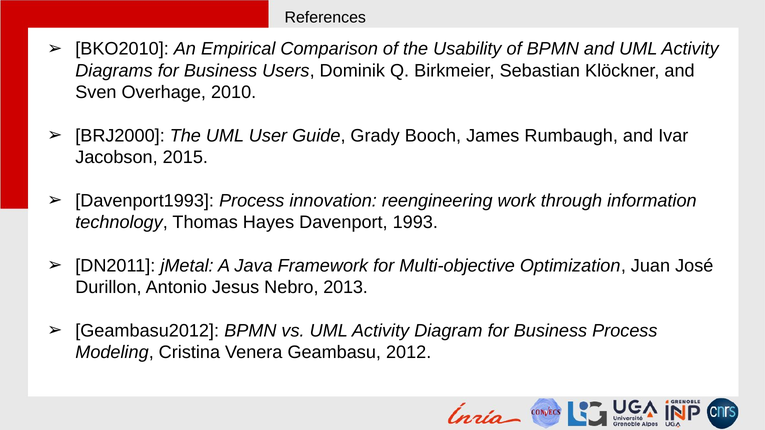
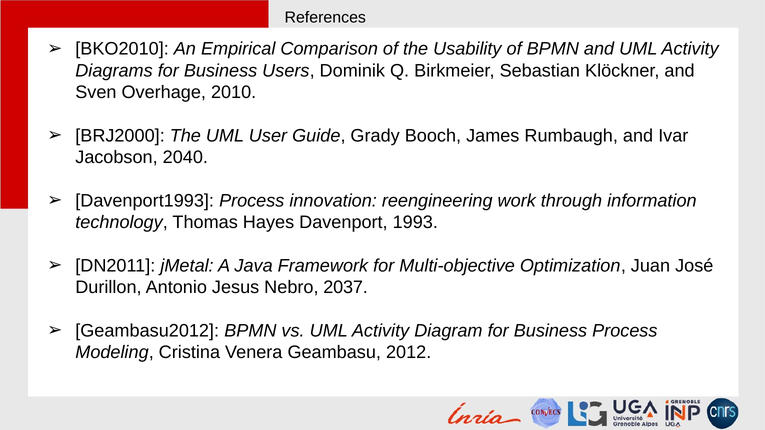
2015: 2015 -> 2040
2013: 2013 -> 2037
